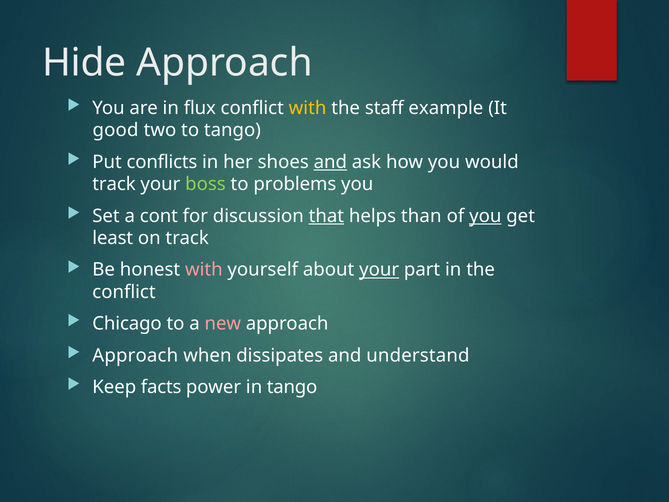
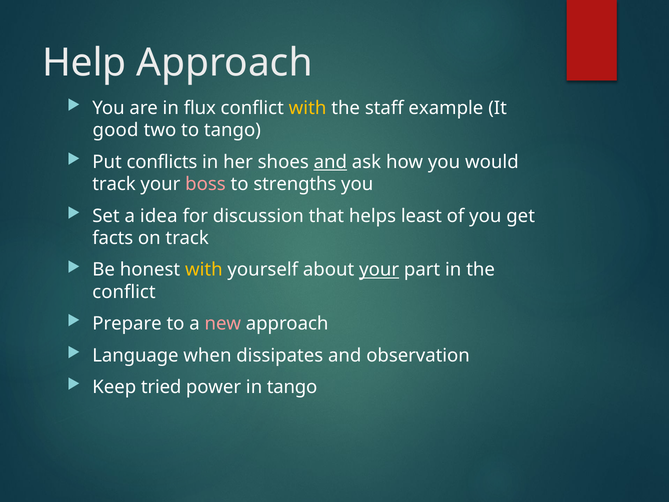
Hide: Hide -> Help
boss colour: light green -> pink
problems: problems -> strengths
cont: cont -> idea
that underline: present -> none
than: than -> least
you at (485, 216) underline: present -> none
least: least -> facts
with at (204, 270) colour: pink -> yellow
Chicago: Chicago -> Prepare
Approach at (135, 355): Approach -> Language
understand: understand -> observation
facts: facts -> tried
